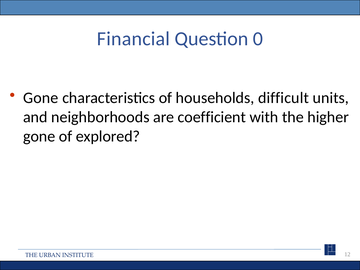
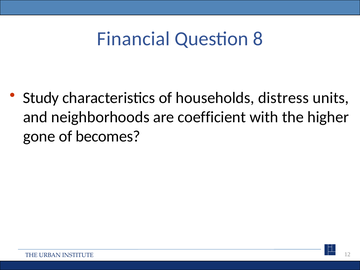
0: 0 -> 8
Gone at (41, 98): Gone -> Study
difficult: difficult -> distress
explored: explored -> becomes
